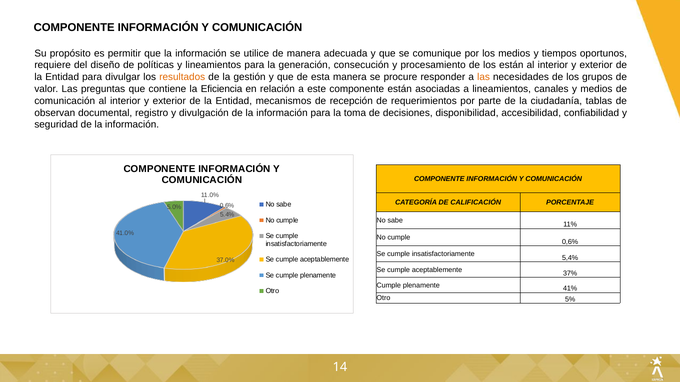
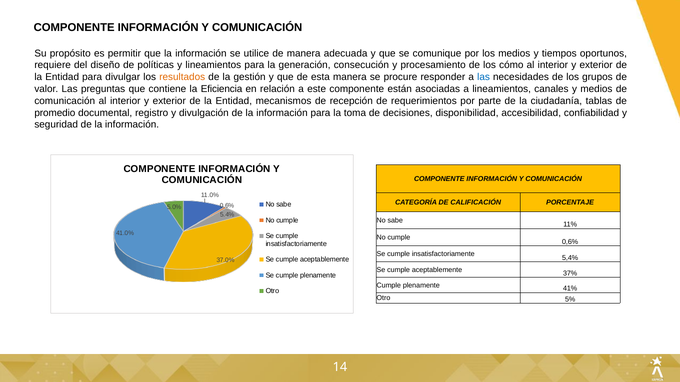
los están: están -> cómo
las at (484, 77) colour: orange -> blue
observan: observan -> promedio
